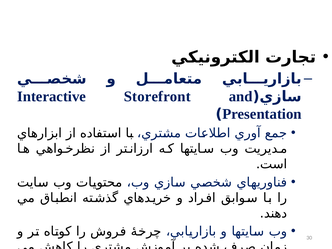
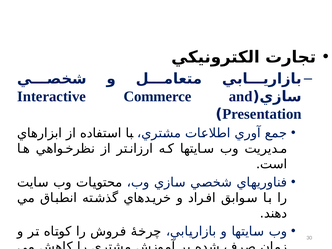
Storefront: Storefront -> Commerce
